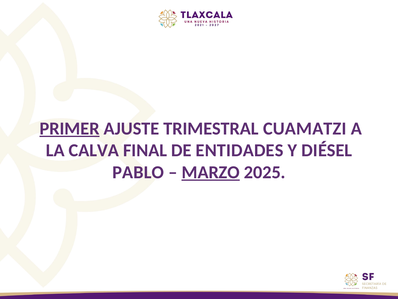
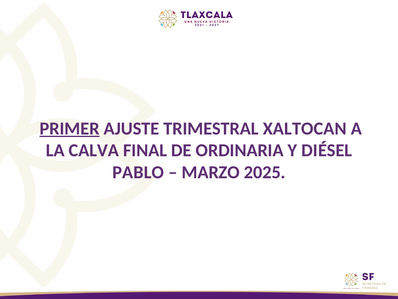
CUAMATZI: CUAMATZI -> XALTOCAN
ENTIDADES: ENTIDADES -> ORDINARIA
MARZO underline: present -> none
